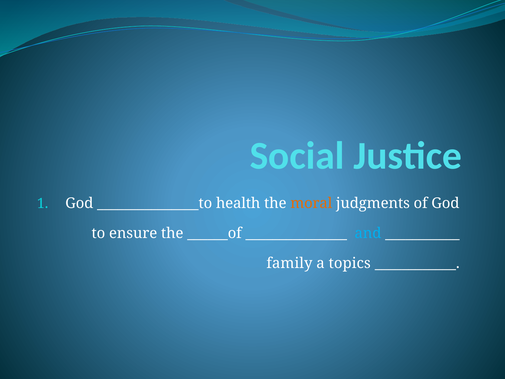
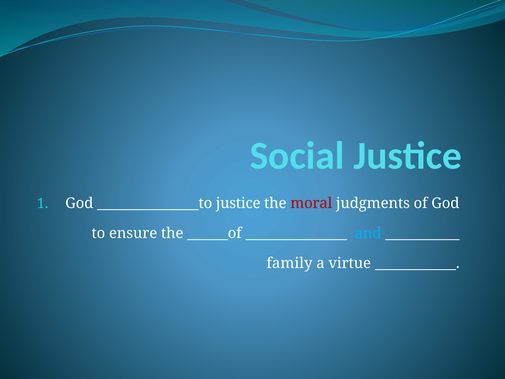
_______________to health: health -> justice
moral colour: orange -> red
topics: topics -> virtue
